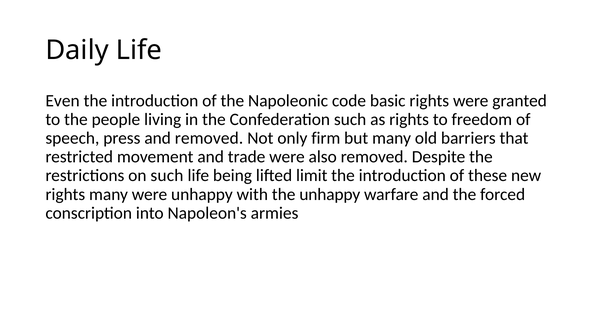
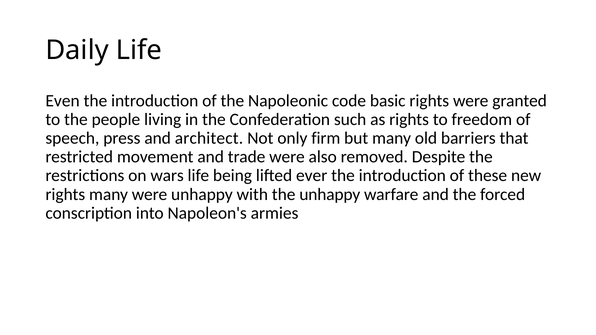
and removed: removed -> architect
on such: such -> wars
limit: limit -> ever
